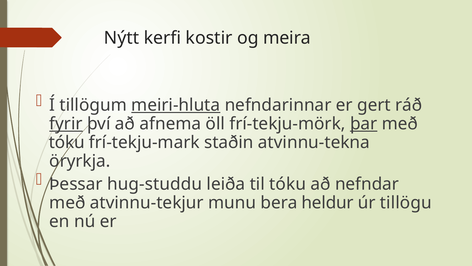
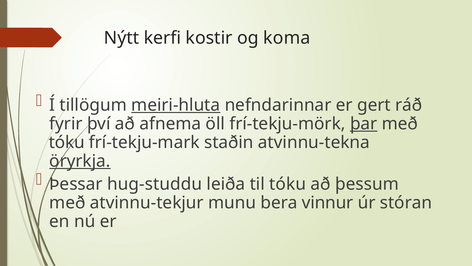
meira: meira -> koma
fyrir underline: present -> none
öryrkja underline: none -> present
nefndar: nefndar -> þessum
heldur: heldur -> vinnur
tillögu: tillögu -> stóran
